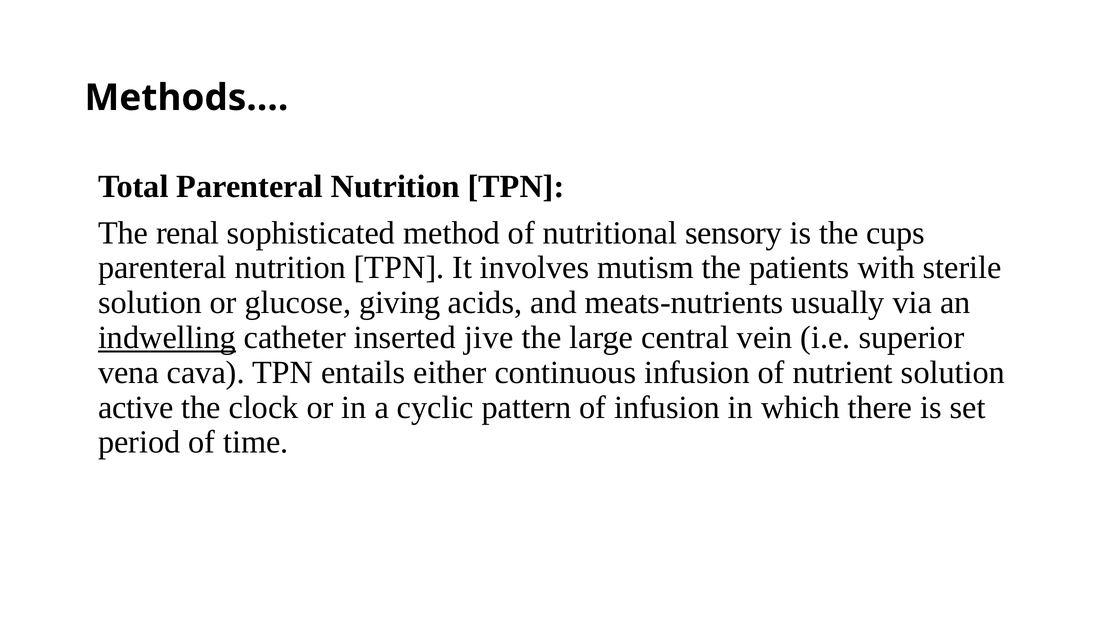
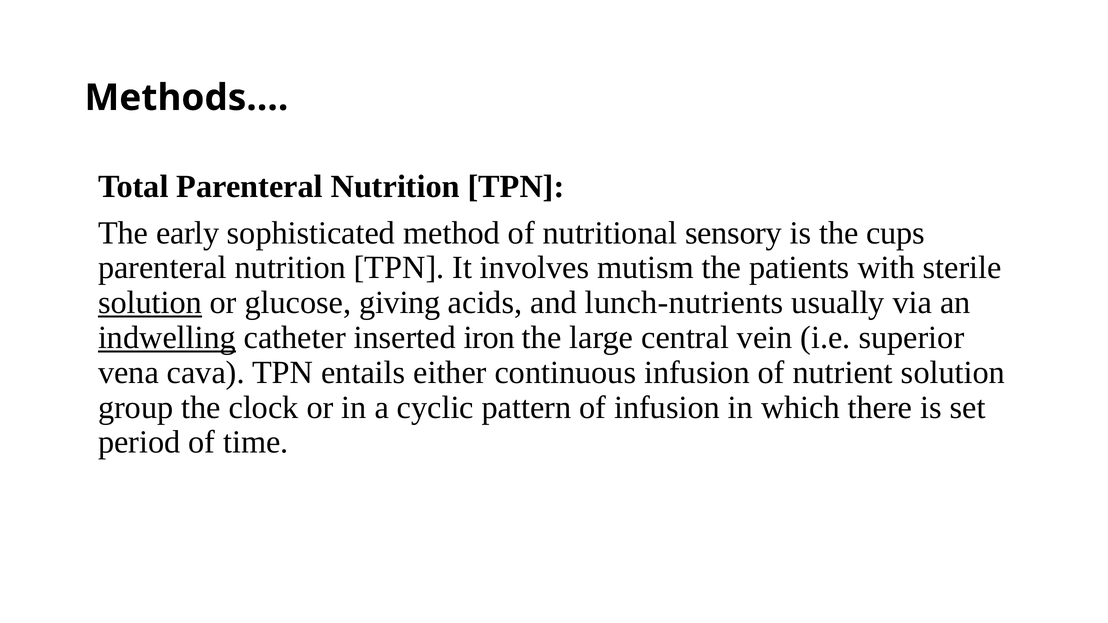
renal: renal -> early
solution at (150, 303) underline: none -> present
meats-nutrients: meats-nutrients -> lunch-nutrients
jive: jive -> iron
active: active -> group
